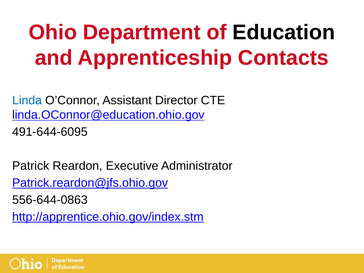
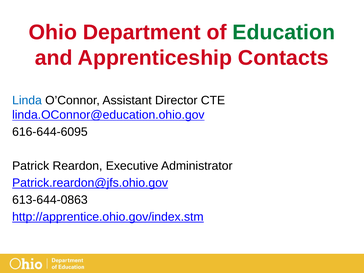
Education colour: black -> green
491-644-6095: 491-644-6095 -> 616-644-6095
556-644-0863: 556-644-0863 -> 613-644-0863
